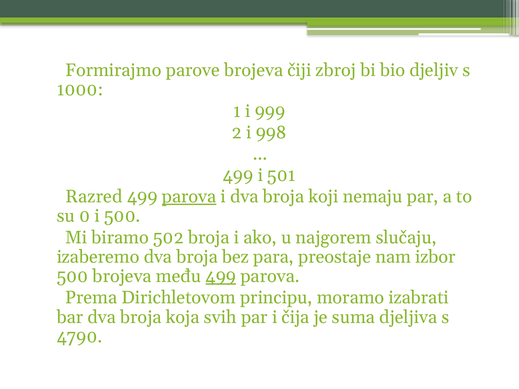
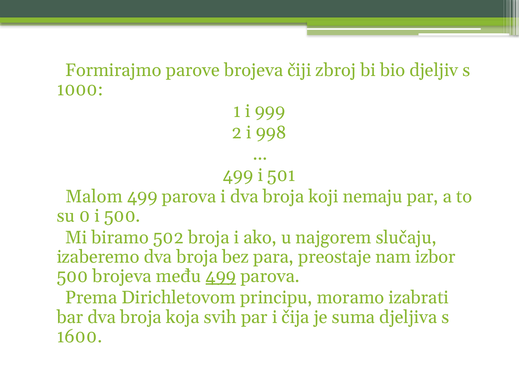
Razred: Razred -> Malom
parova at (189, 197) underline: present -> none
4790: 4790 -> 1600
